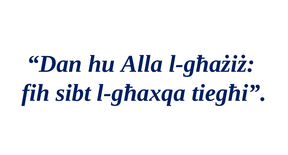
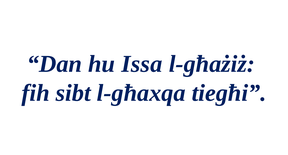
Alla: Alla -> Issa
